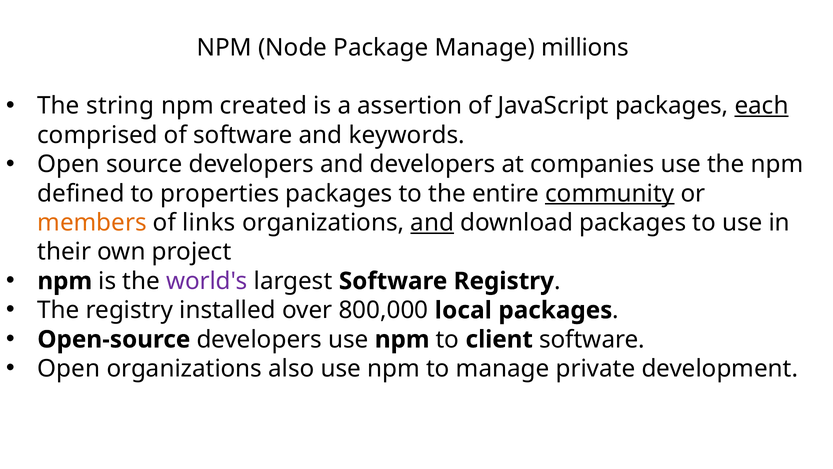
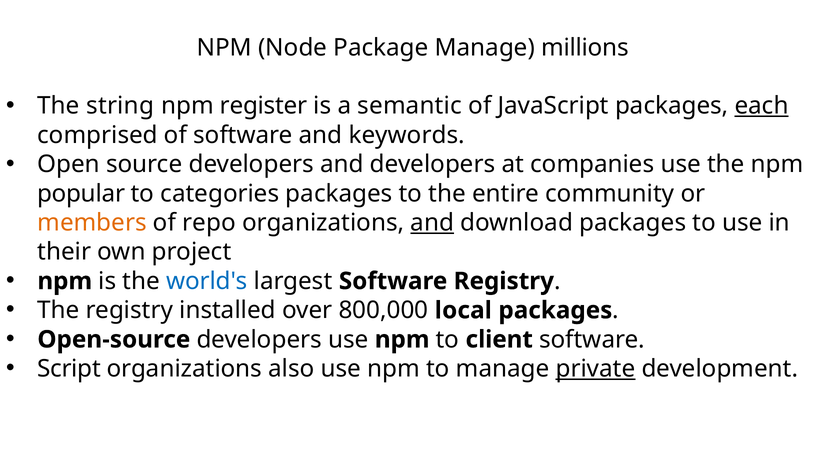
created: created -> register
assertion: assertion -> semantic
defined: defined -> popular
properties: properties -> categories
community underline: present -> none
links: links -> repo
world's colour: purple -> blue
Open at (69, 368): Open -> Script
private underline: none -> present
